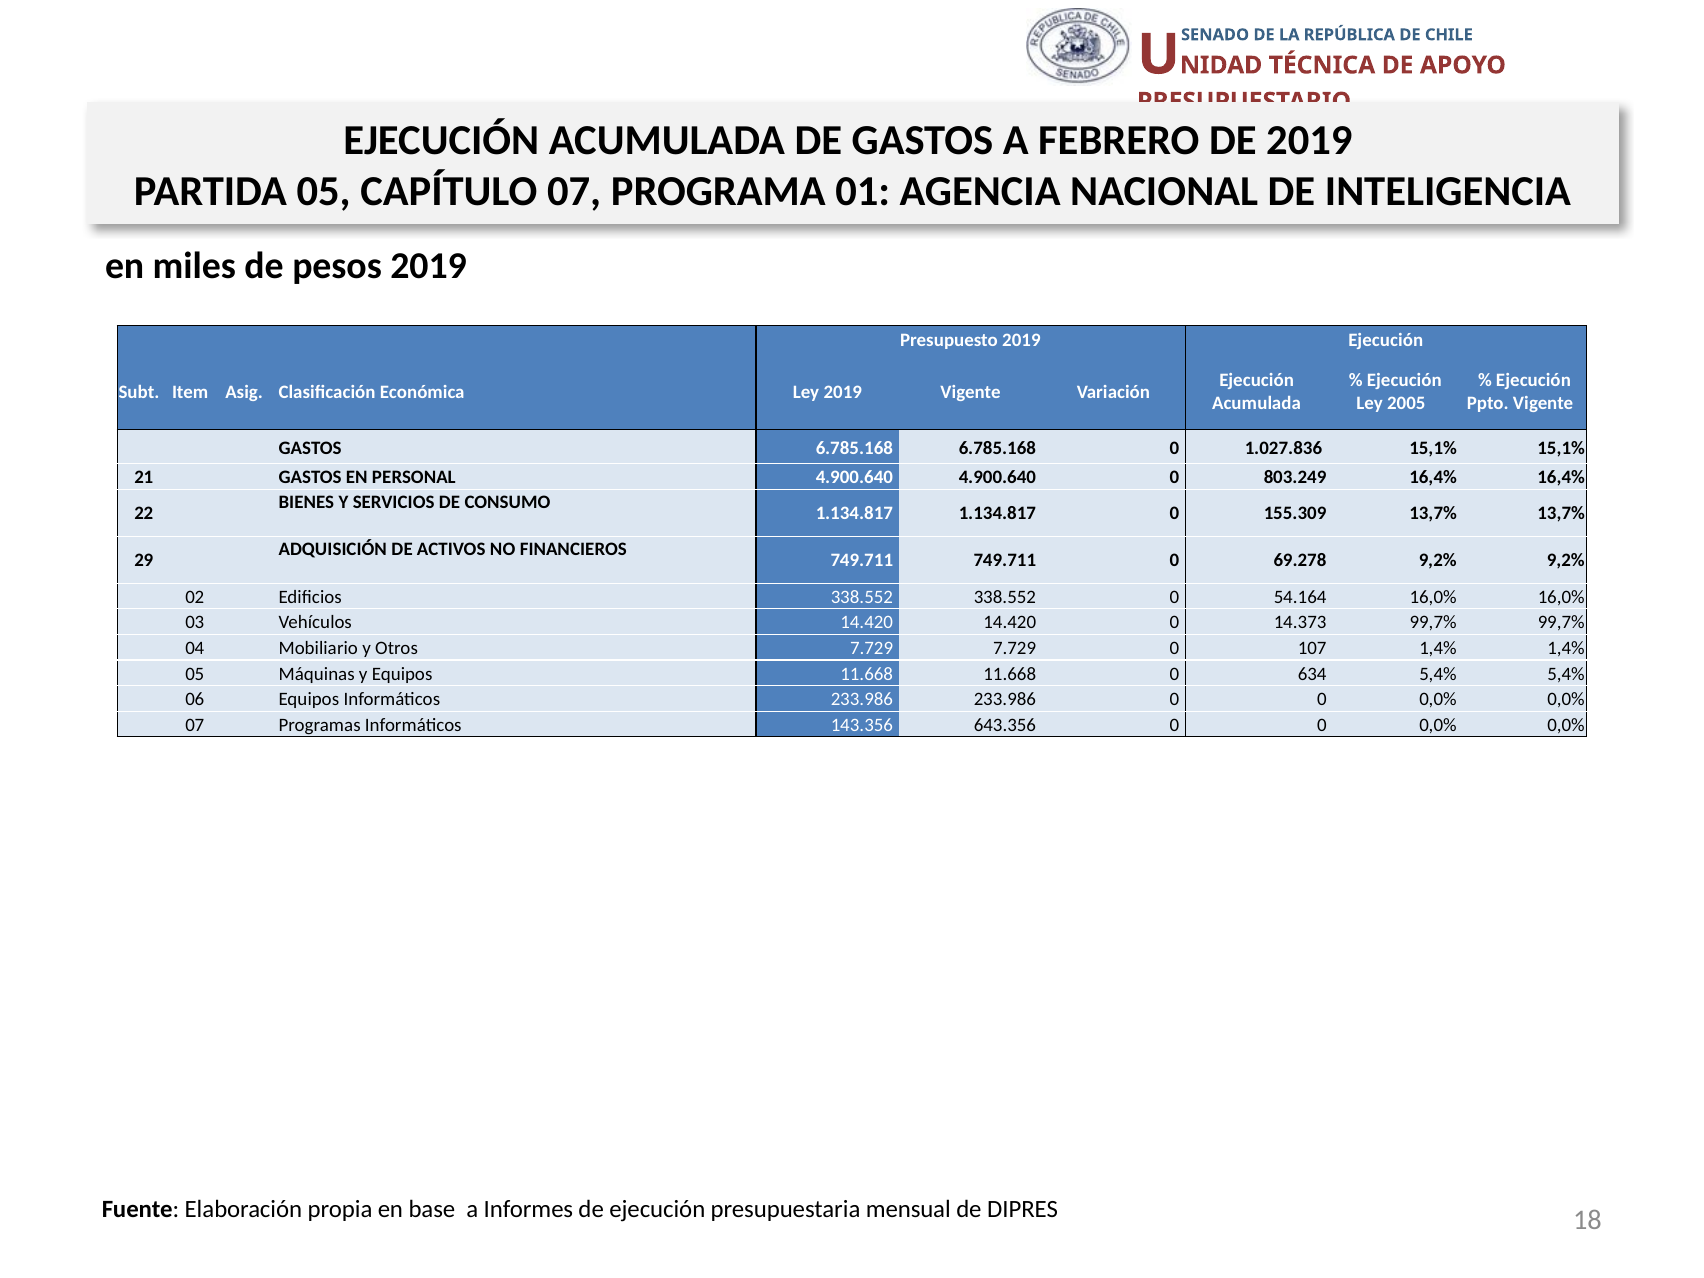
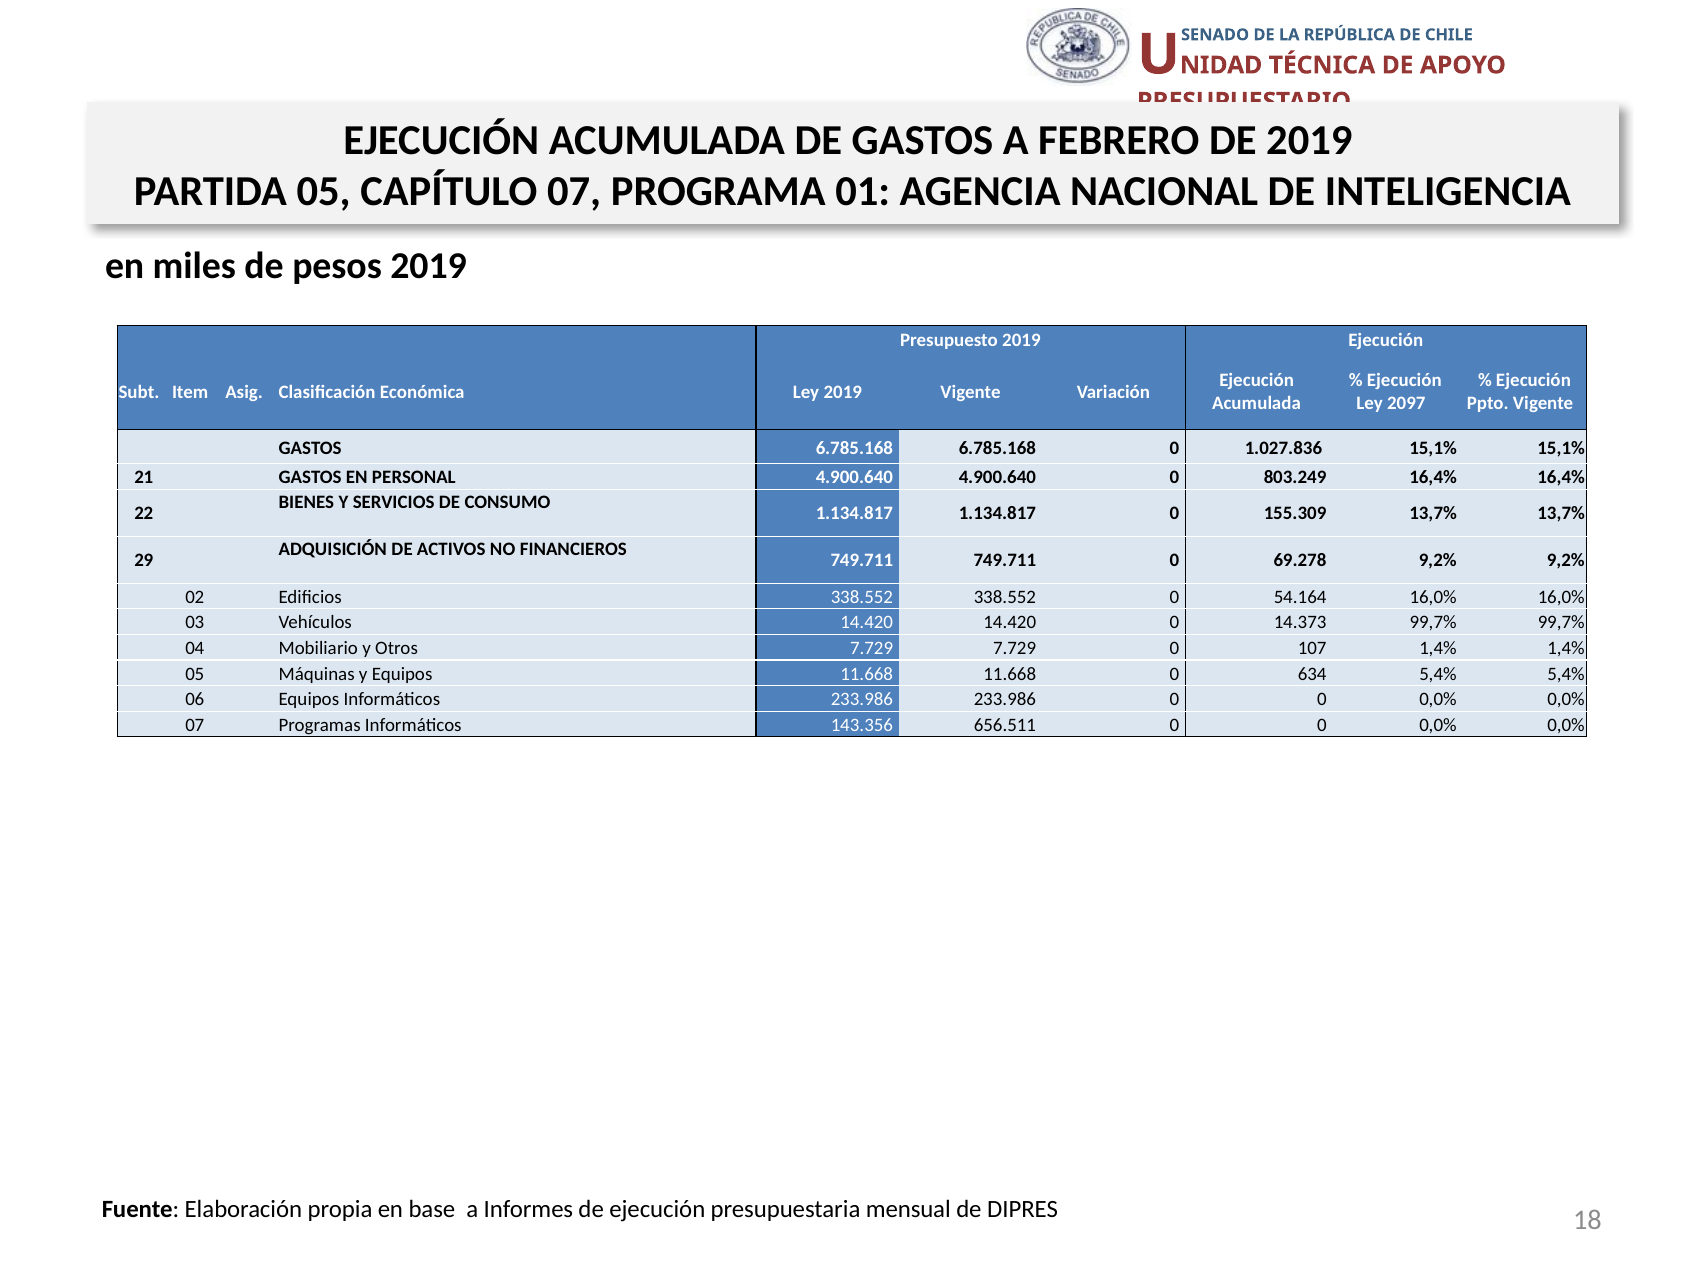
2005: 2005 -> 2097
643.356: 643.356 -> 656.511
